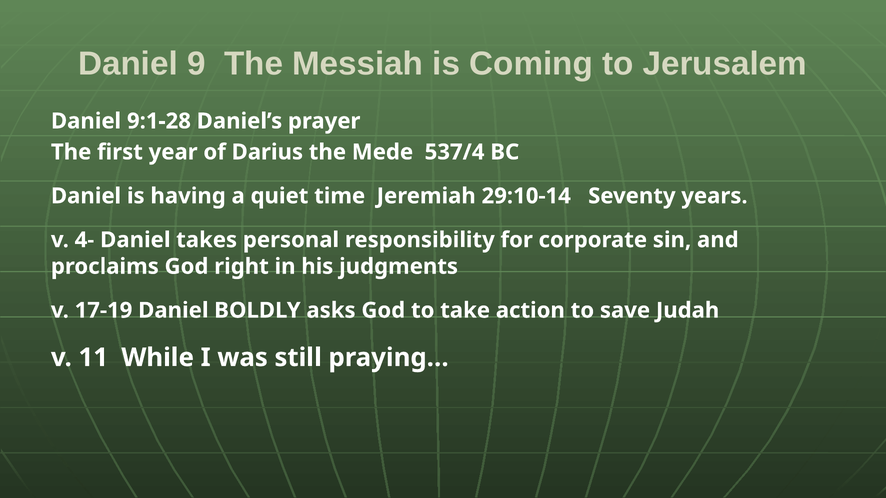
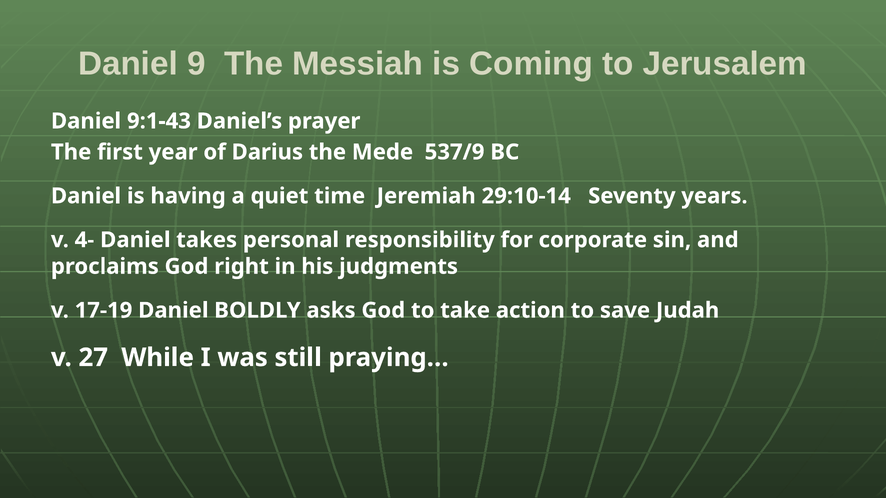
9:1-28: 9:1-28 -> 9:1-43
537/4: 537/4 -> 537/9
11: 11 -> 27
